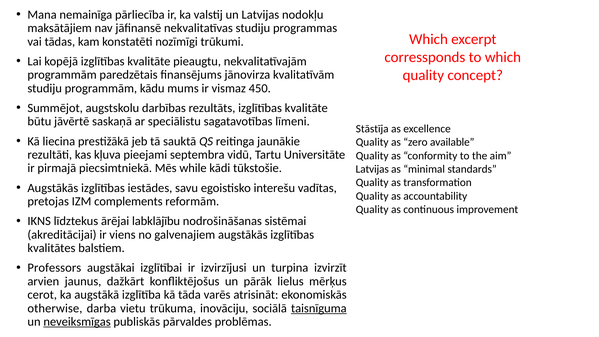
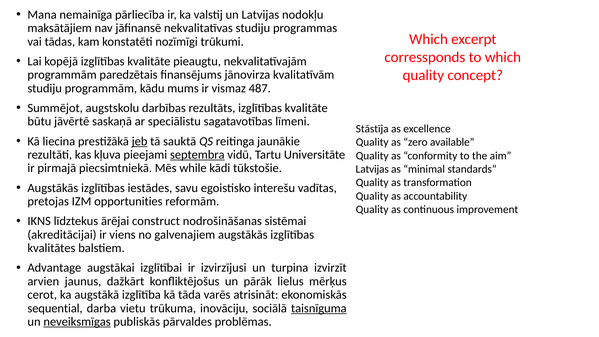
450: 450 -> 487
jeb underline: none -> present
septembra underline: none -> present
complements: complements -> opportunities
labklājību: labklājību -> construct
Professors: Professors -> Advantage
otherwise: otherwise -> sequential
